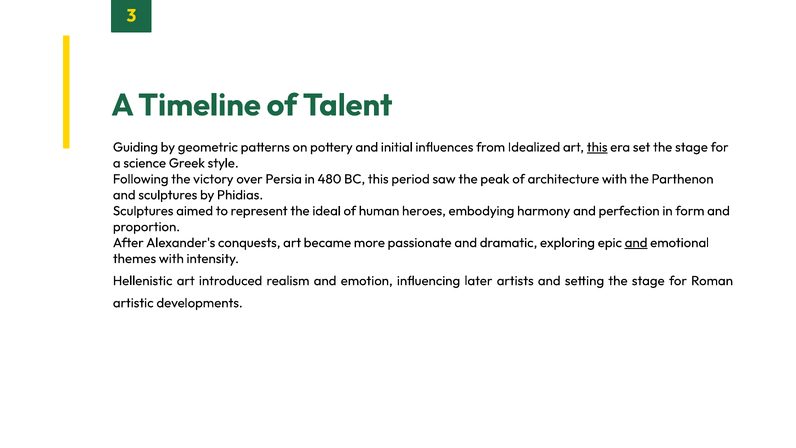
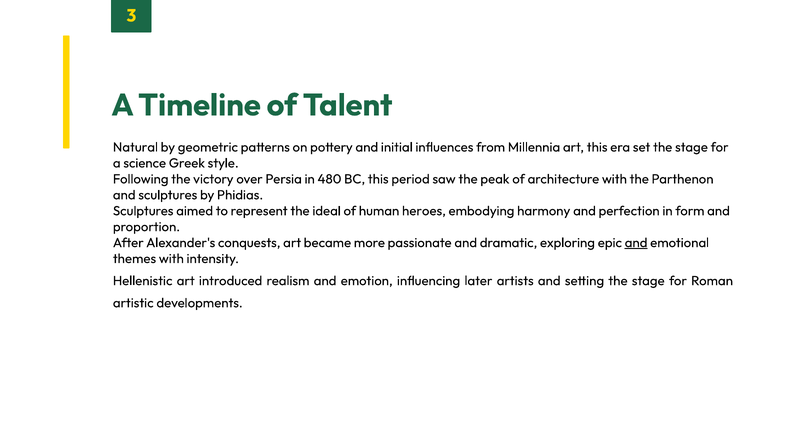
Guiding: Guiding -> Natural
Idealized: Idealized -> Millennia
this at (597, 147) underline: present -> none
